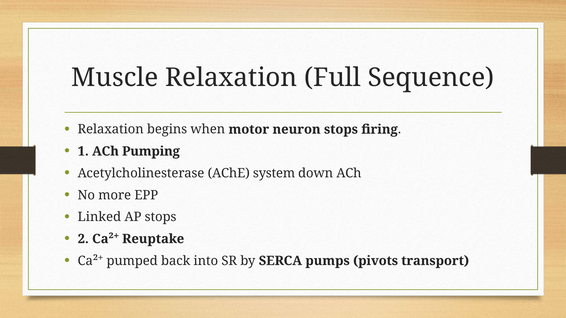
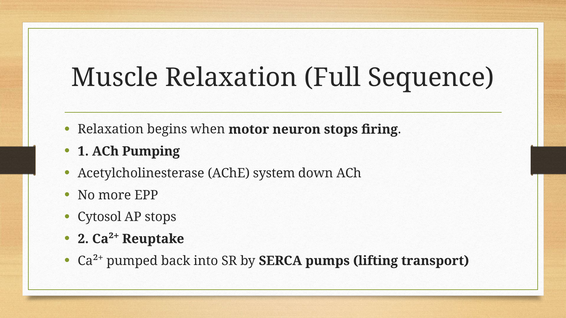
Linked: Linked -> Cytosol
pivots: pivots -> lifting
